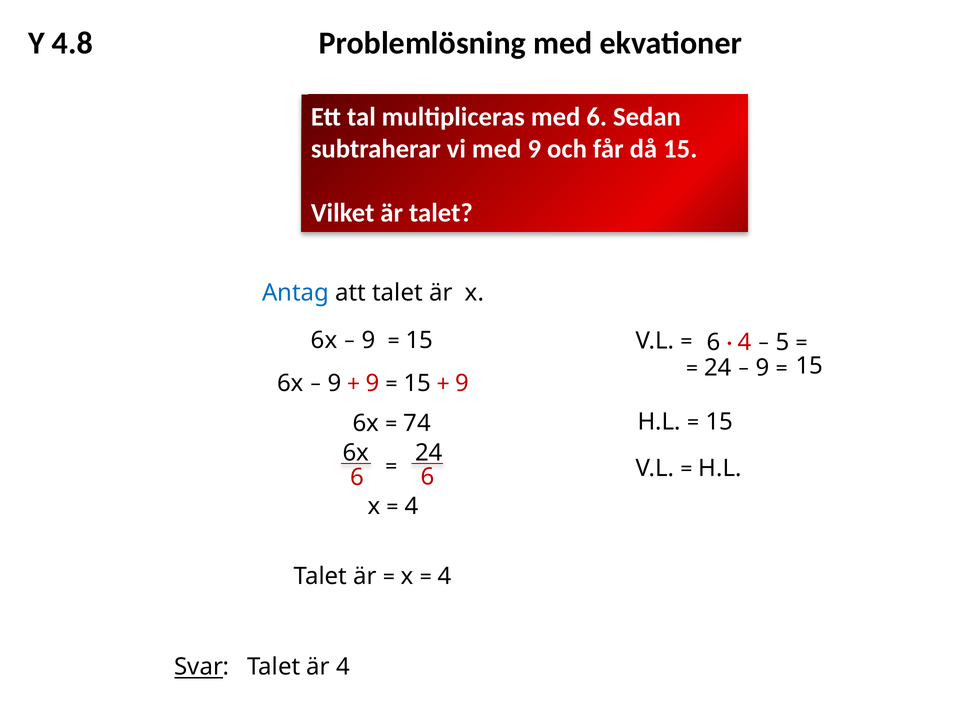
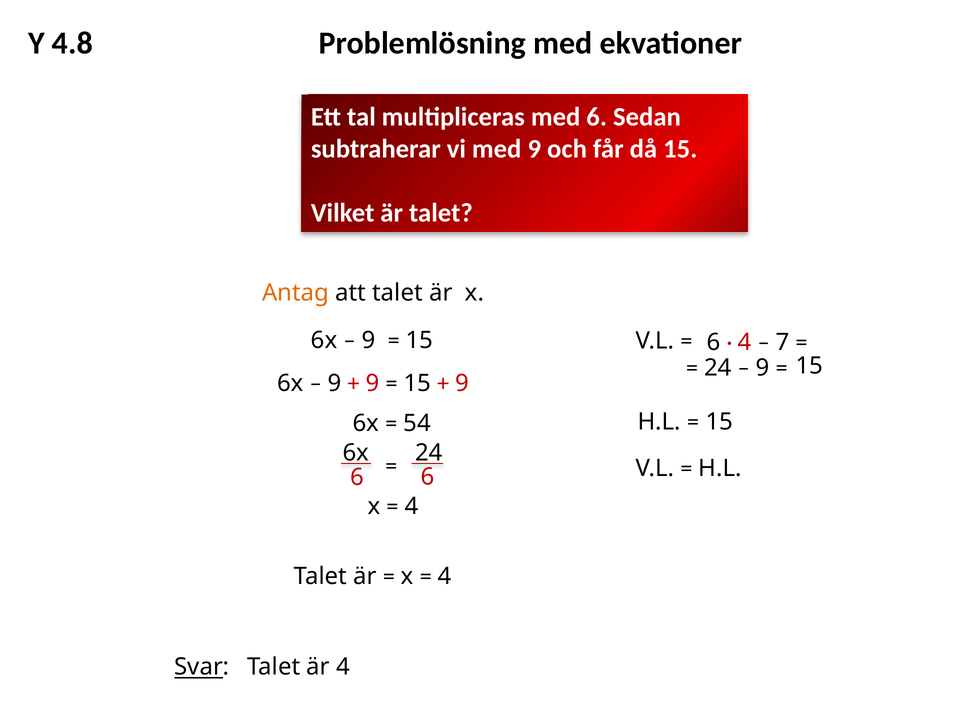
Antag colour: blue -> orange
5: 5 -> 7
74: 74 -> 54
